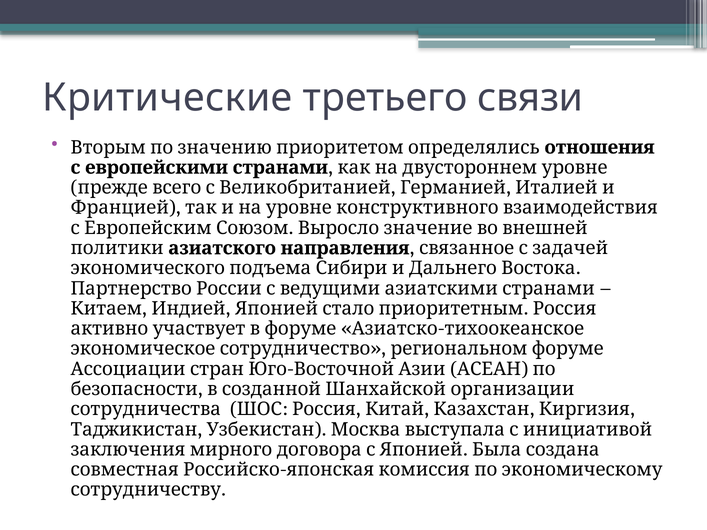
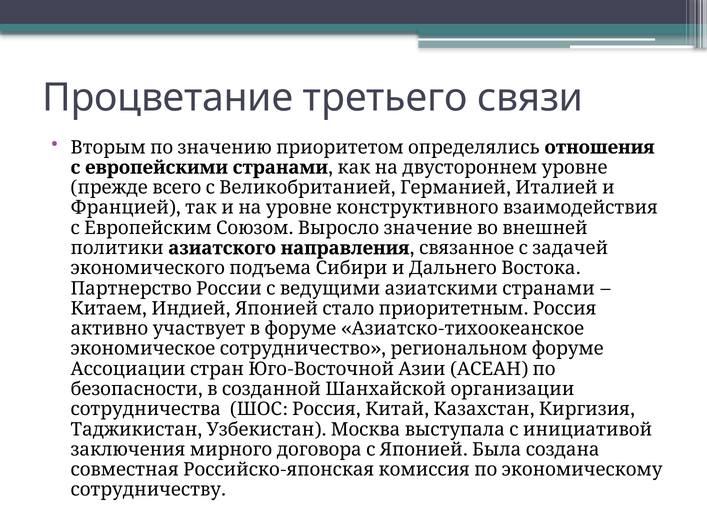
Критические: Критические -> Процветание
